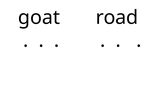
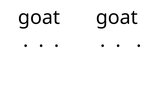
goat road: road -> goat
